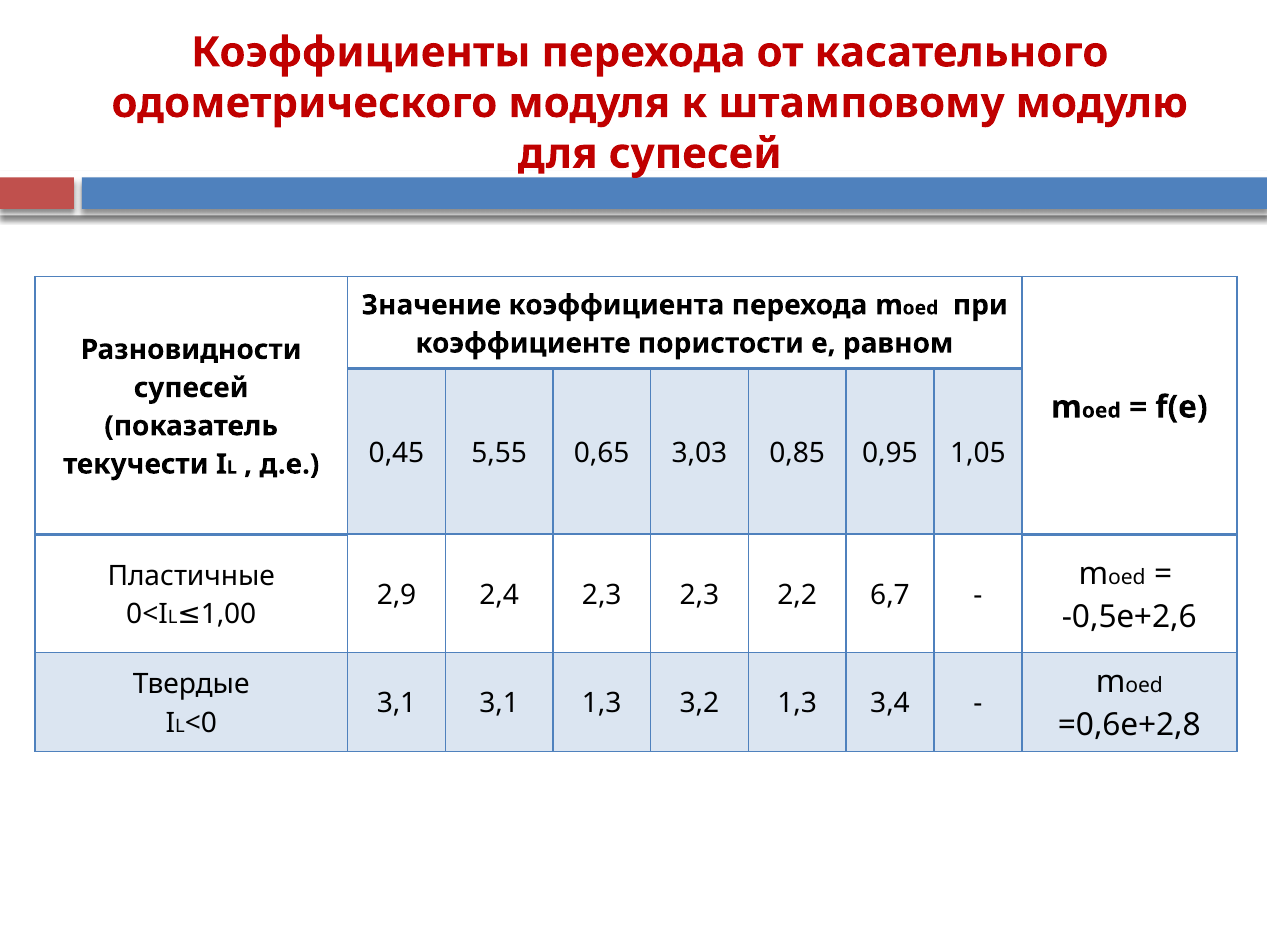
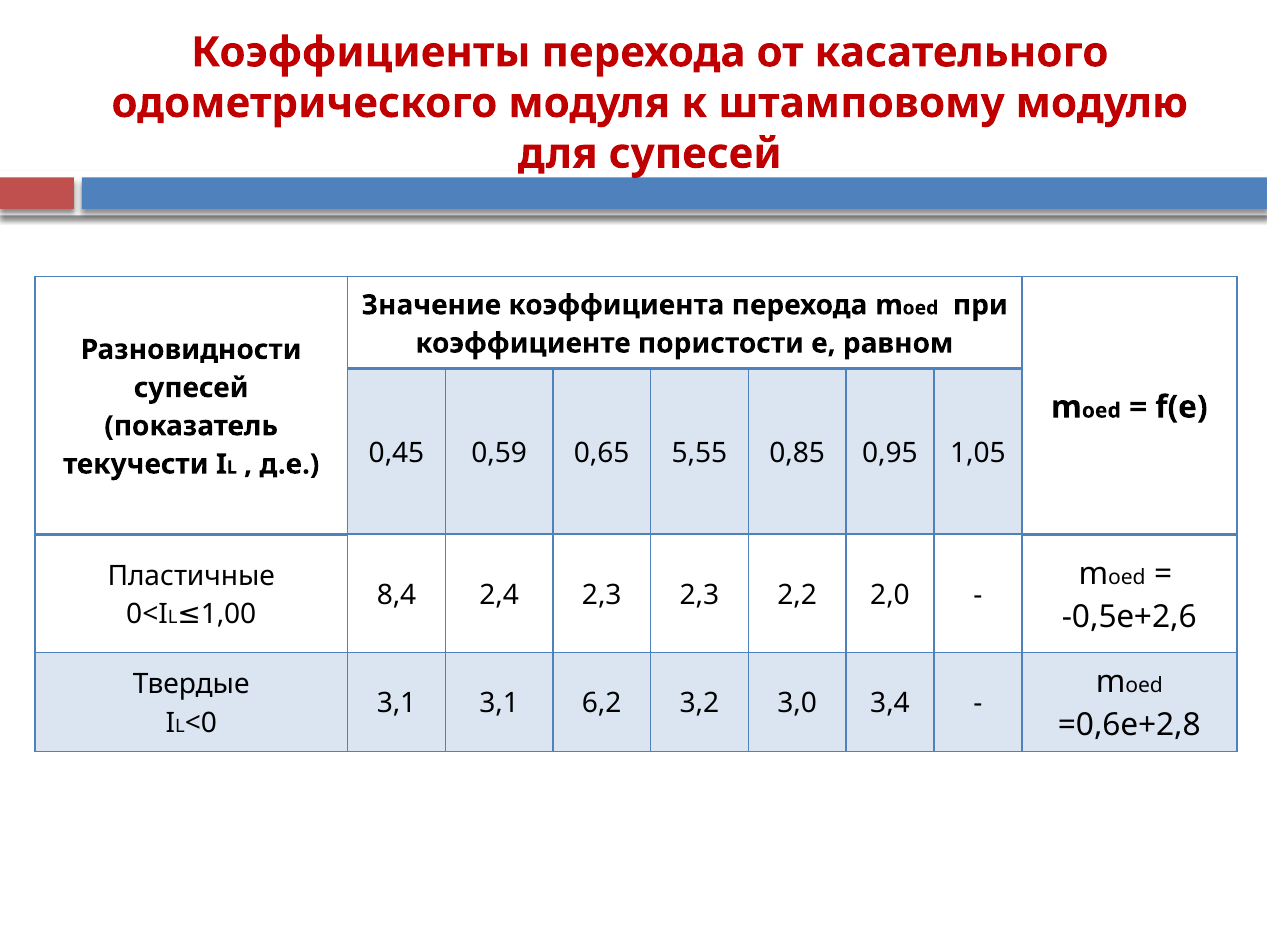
5,55: 5,55 -> 0,59
3,03: 3,03 -> 5,55
2,9: 2,9 -> 8,4
6,7: 6,7 -> 2,0
3,1 1,3: 1,3 -> 6,2
3,2 1,3: 1,3 -> 3,0
